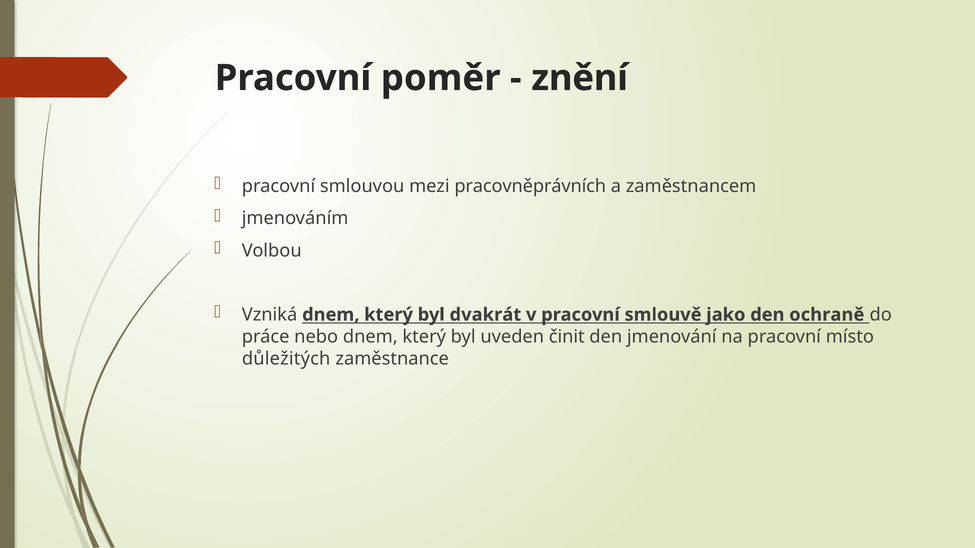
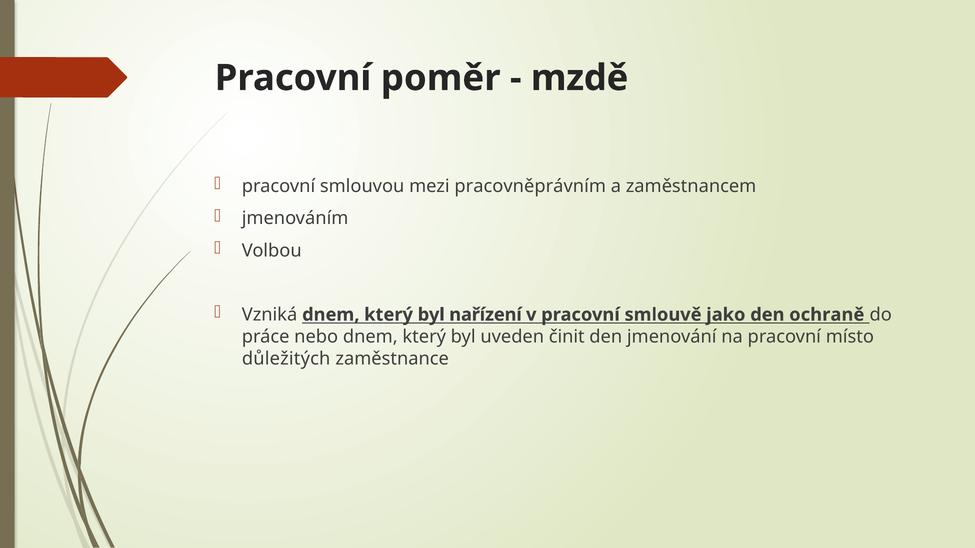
znění: znění -> mzdě
pracovněprávních: pracovněprávních -> pracovněprávním
dvakrát: dvakrát -> nařízení
